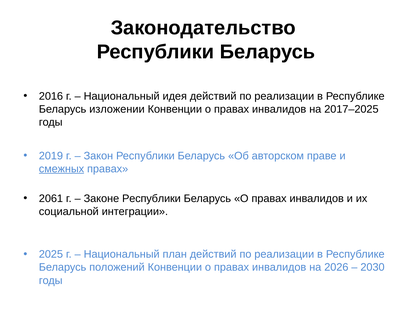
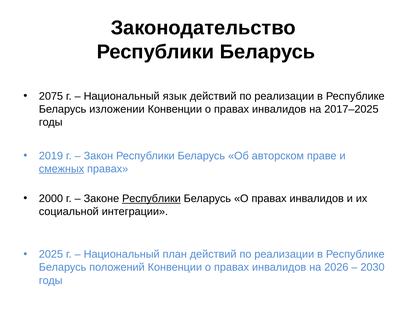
2016: 2016 -> 2075
идея: идея -> язык
2061: 2061 -> 2000
Республики at (151, 199) underline: none -> present
